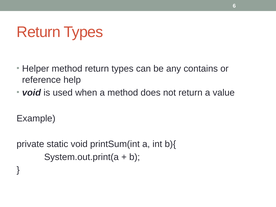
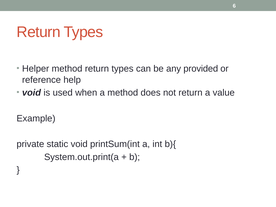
contains: contains -> provided
